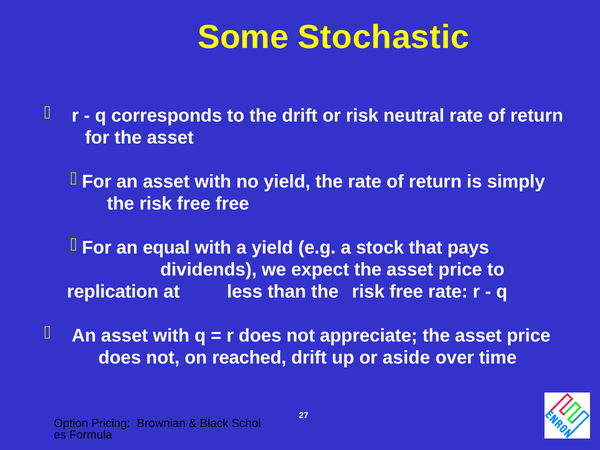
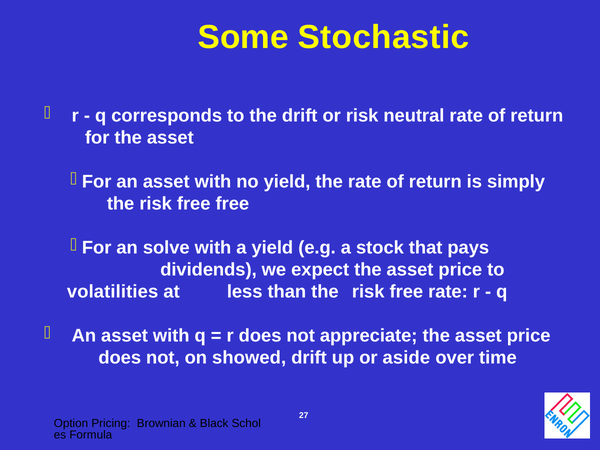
equal: equal -> solve
replication: replication -> volatilities
reached: reached -> showed
